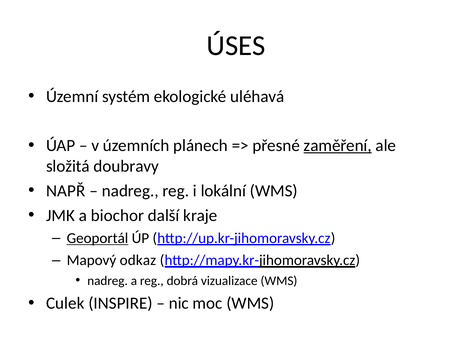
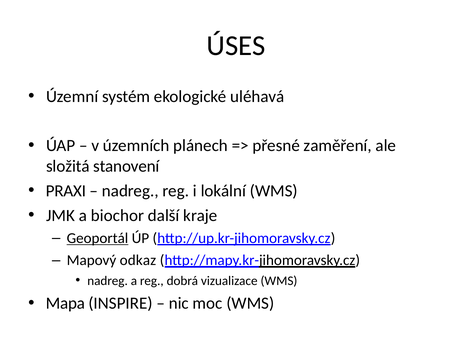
zaměření underline: present -> none
doubravy: doubravy -> stanovení
NAPŘ: NAPŘ -> PRAXI
Culek: Culek -> Mapa
